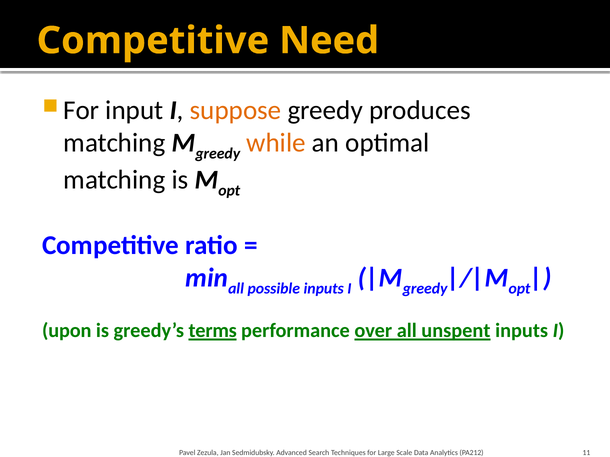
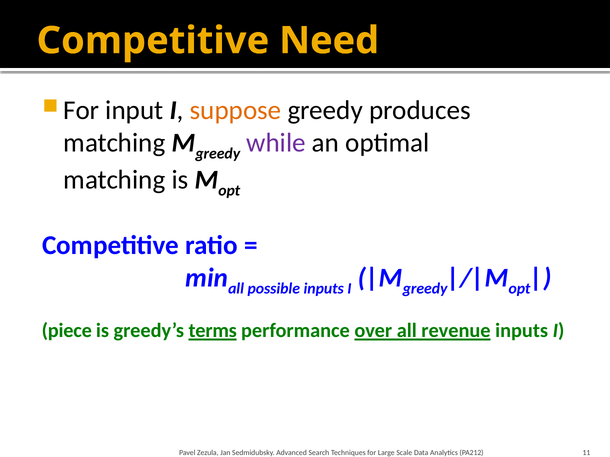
while colour: orange -> purple
upon: upon -> piece
unspent: unspent -> revenue
